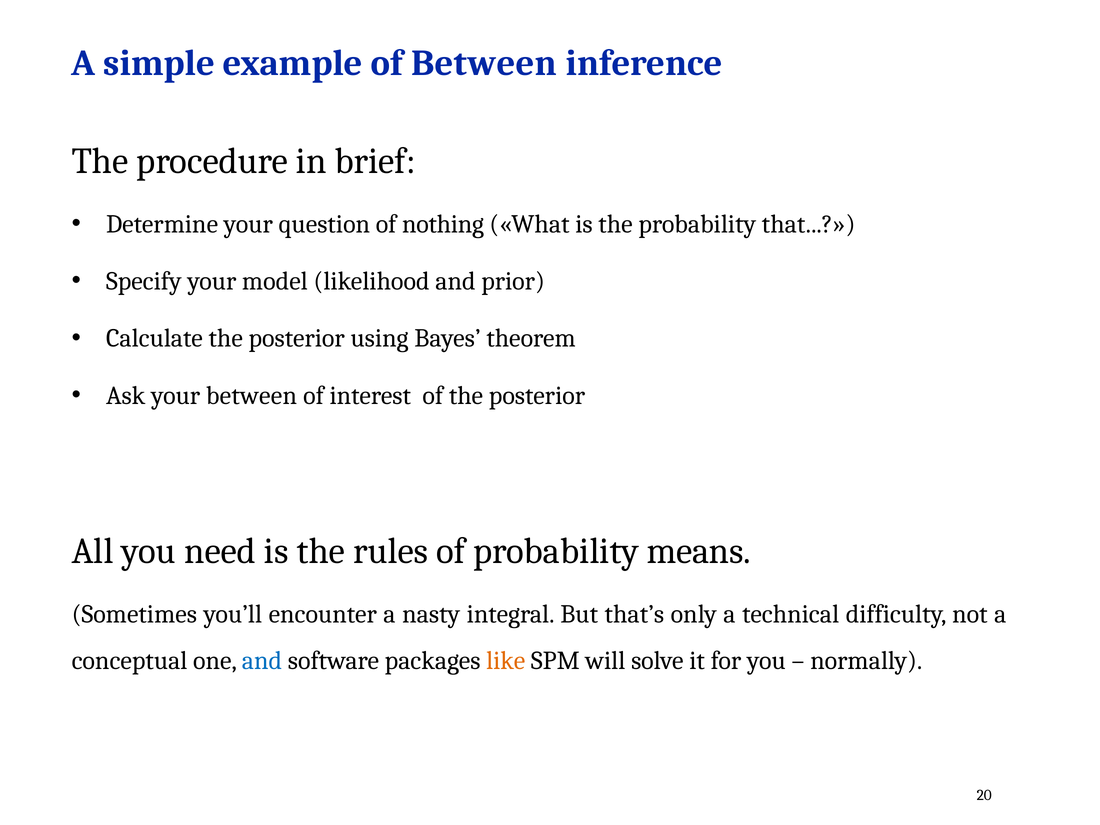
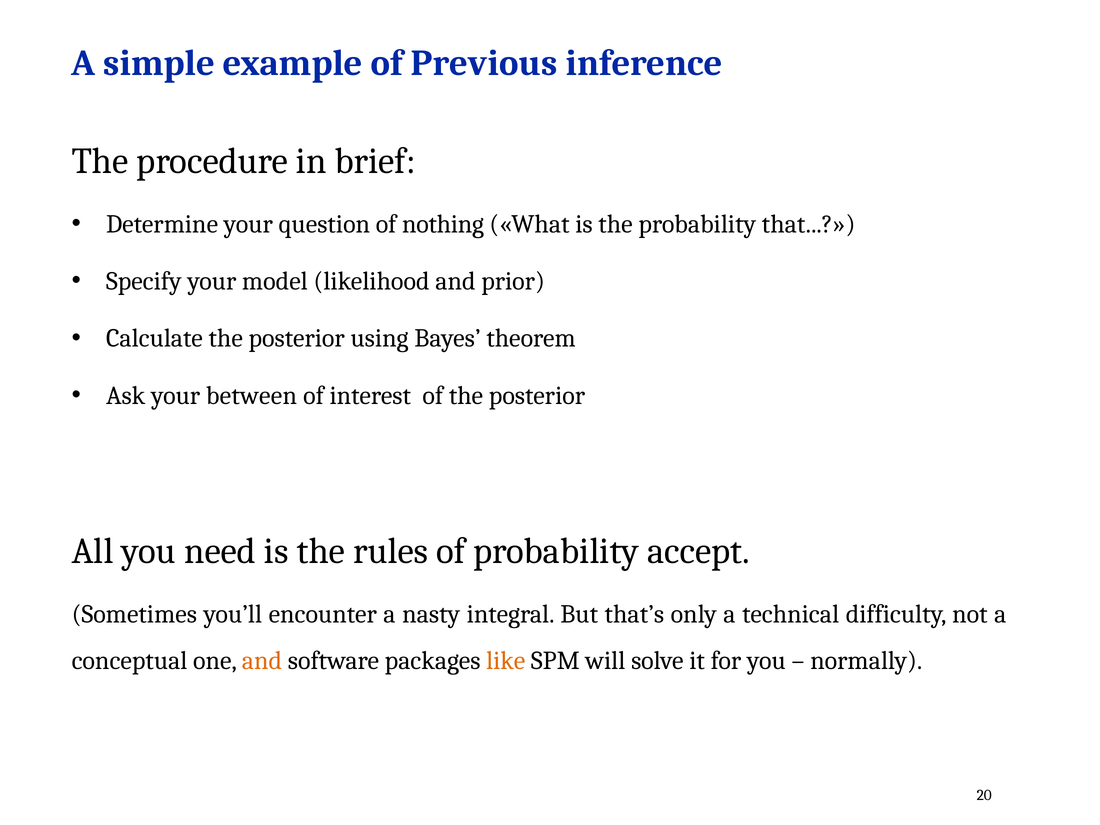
of Between: Between -> Previous
means: means -> accept
and at (262, 661) colour: blue -> orange
